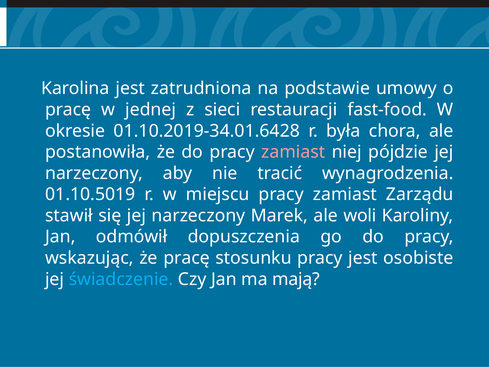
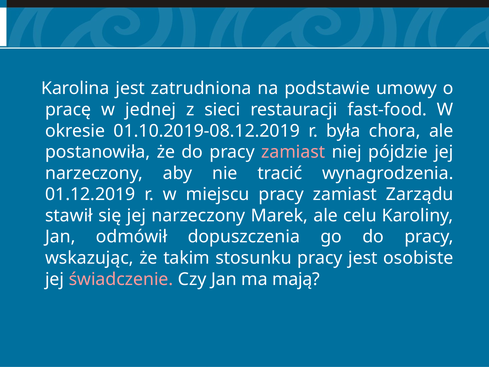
01.10.2019-34.01.6428: 01.10.2019-34.01.6428 -> 01.10.2019-08.12.2019
01.10.5019: 01.10.5019 -> 01.12.2019
woli: woli -> celu
że pracę: pracę -> takim
świadczenie colour: light blue -> pink
